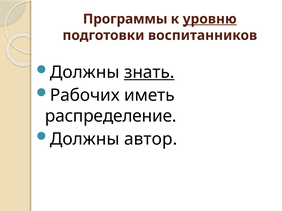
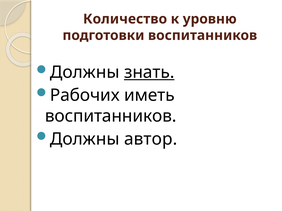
Программы: Программы -> Количество
уровню underline: present -> none
распределение at (111, 116): распределение -> воспитанников
